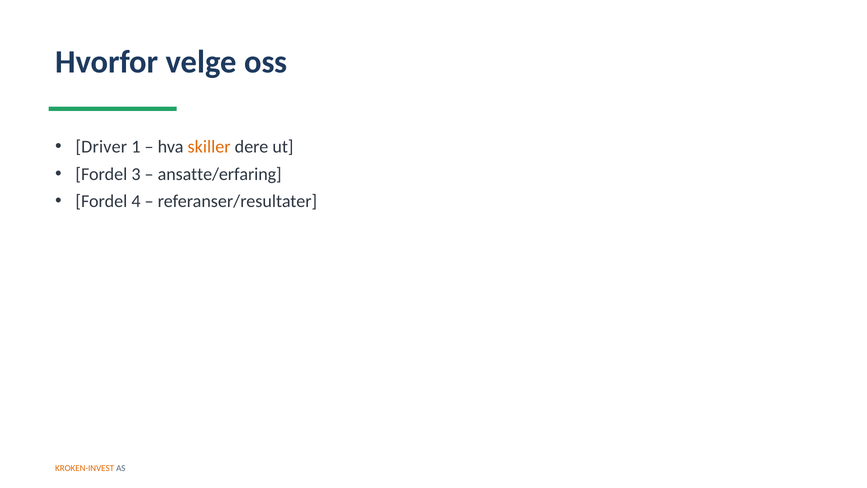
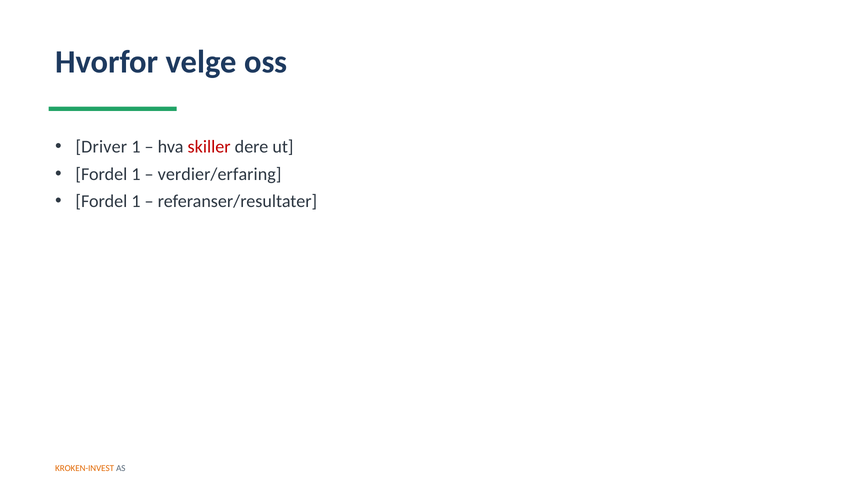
skiller colour: orange -> red
3 at (136, 174): 3 -> 1
ansatte/erfaring: ansatte/erfaring -> verdier/erfaring
4 at (136, 201): 4 -> 1
